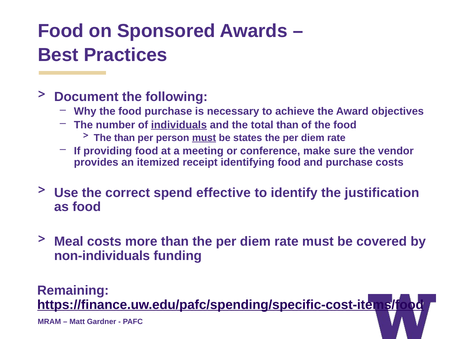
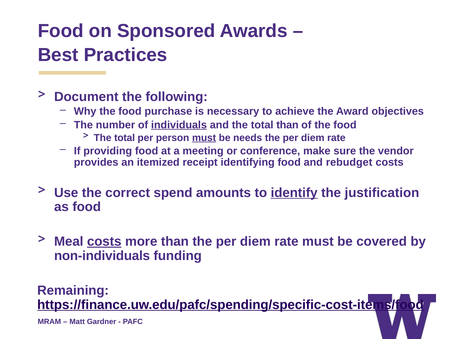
than at (125, 138): than -> total
states: states -> needs
and purchase: purchase -> rebudget
effective: effective -> amounts
identify underline: none -> present
costs at (104, 242) underline: none -> present
